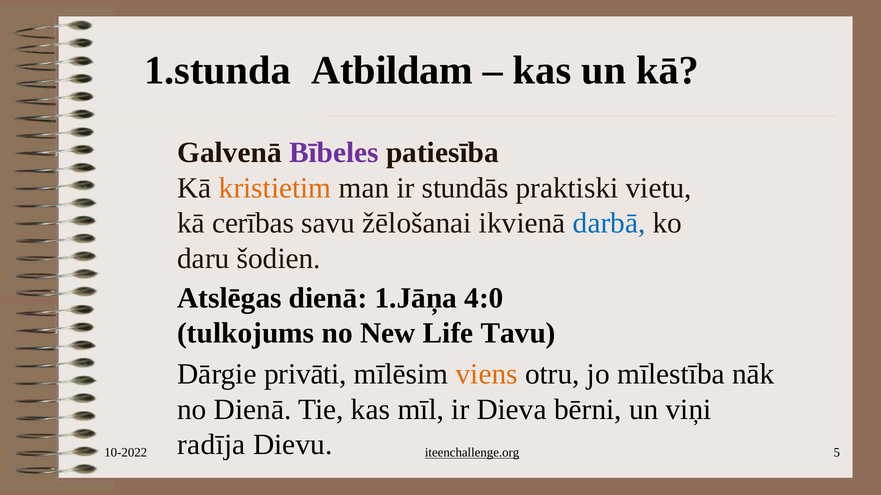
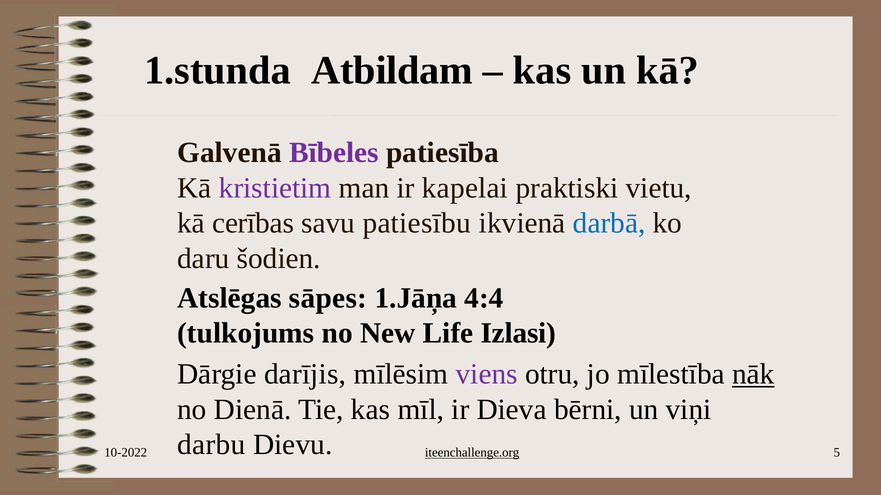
kristietim colour: orange -> purple
stundās: stundās -> kapelai
žēlošanai: žēlošanai -> patiesību
Atslēgas dienā: dienā -> sāpes
4:0: 4:0 -> 4:4
Tavu: Tavu -> Izlasi
privāti: privāti -> darījis
viens colour: orange -> purple
nāk underline: none -> present
radīja: radīja -> darbu
